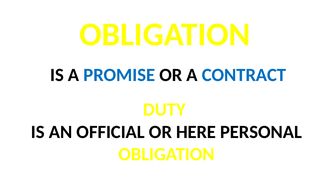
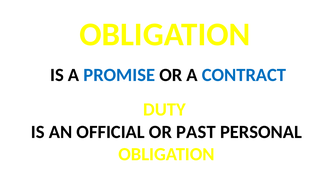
HERE: HERE -> PAST
